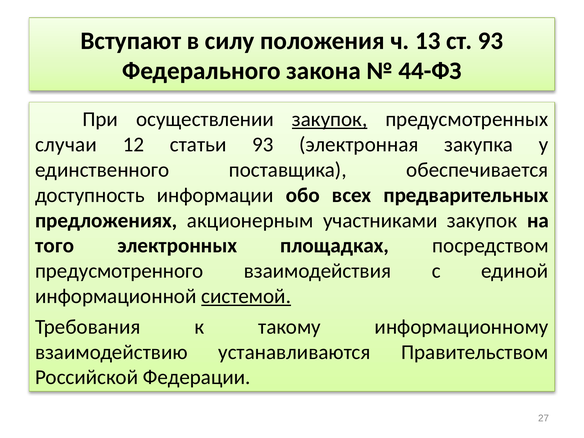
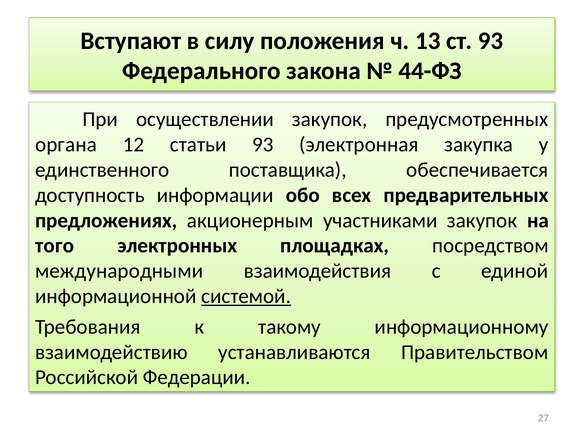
закупок at (330, 119) underline: present -> none
случаи: случаи -> органа
предусмотренного: предусмотренного -> международными
